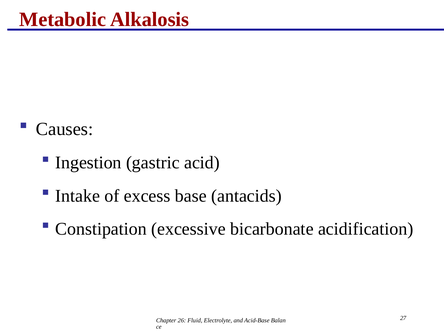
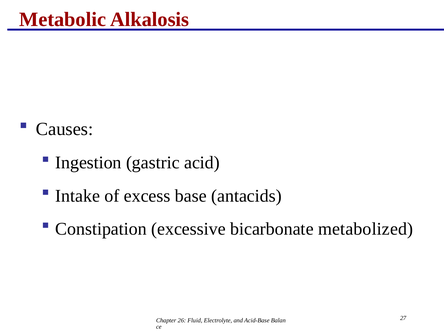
acidification: acidification -> metabolized
